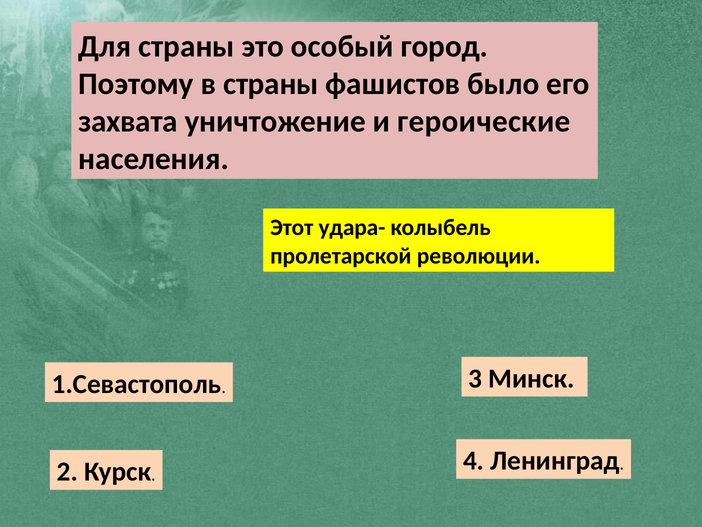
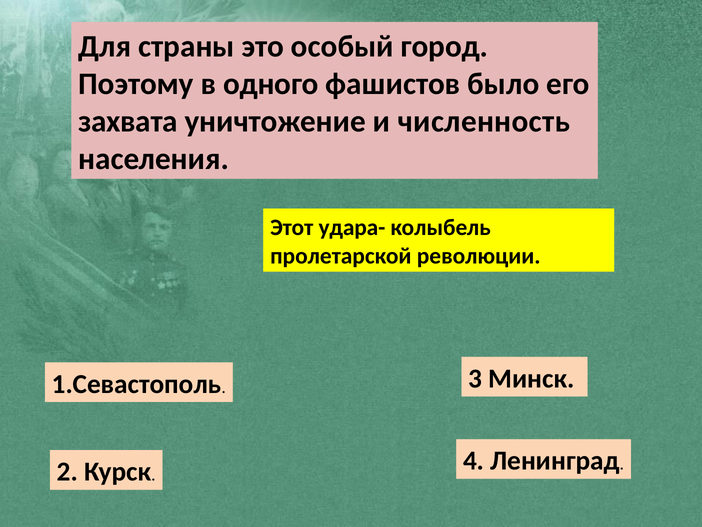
в страны: страны -> одного
героические: героические -> численность
